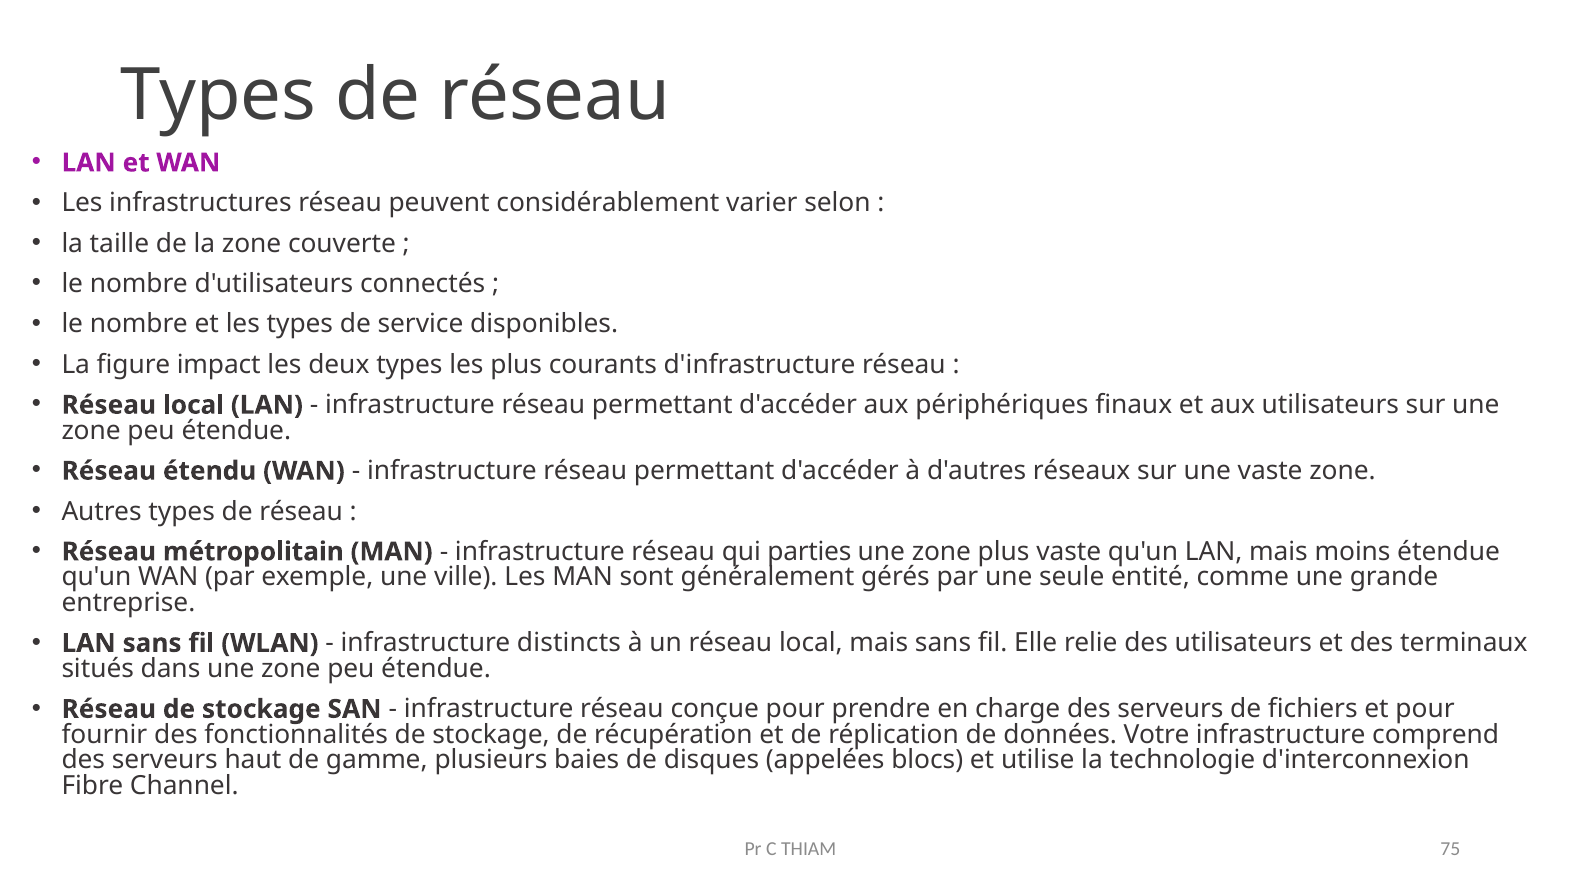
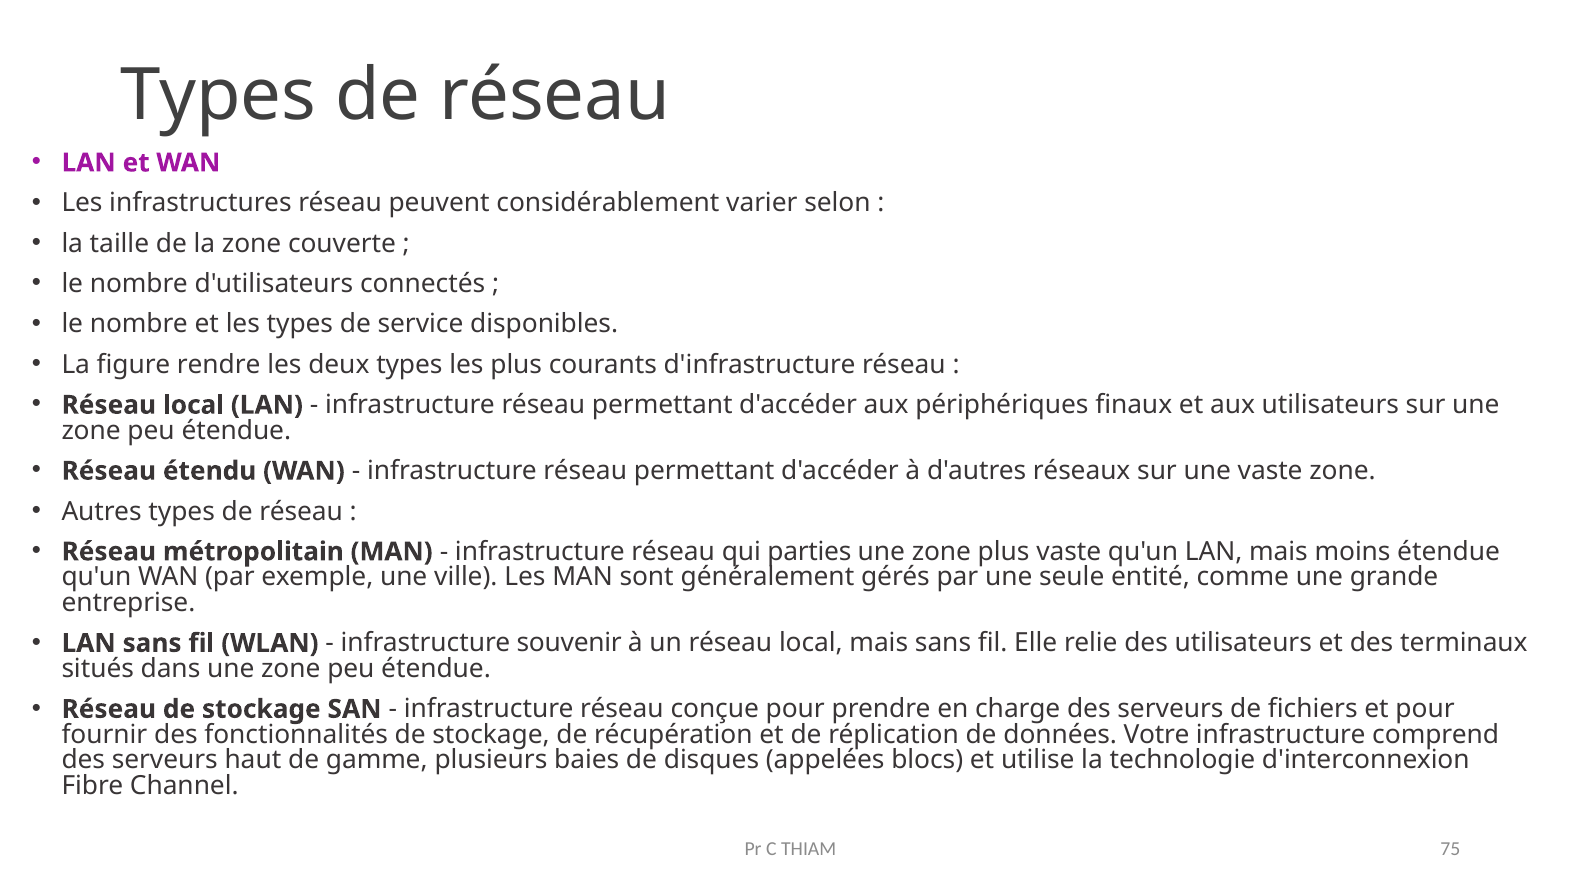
impact: impact -> rendre
distincts: distincts -> souvenir
